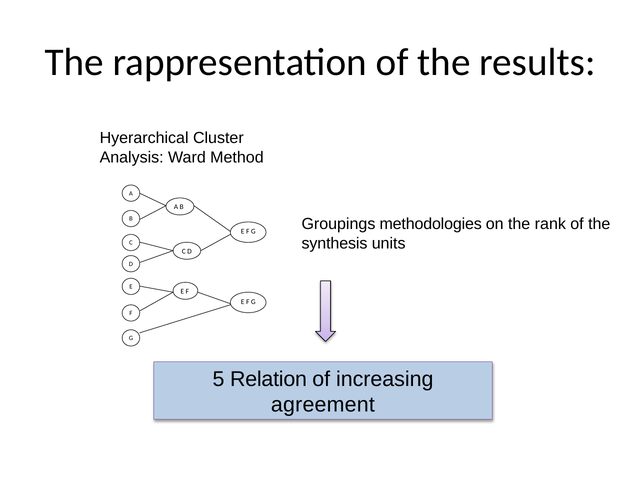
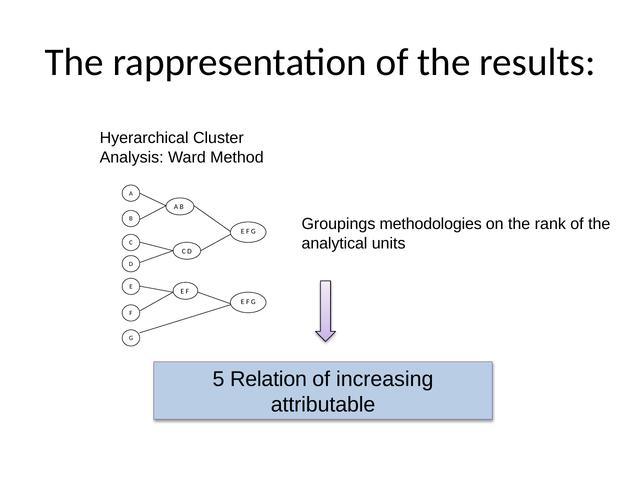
synthesis: synthesis -> analytical
agreement: agreement -> attributable
